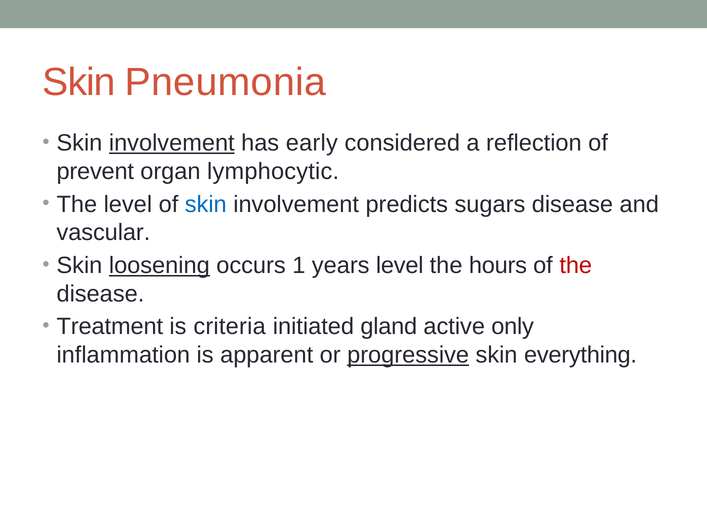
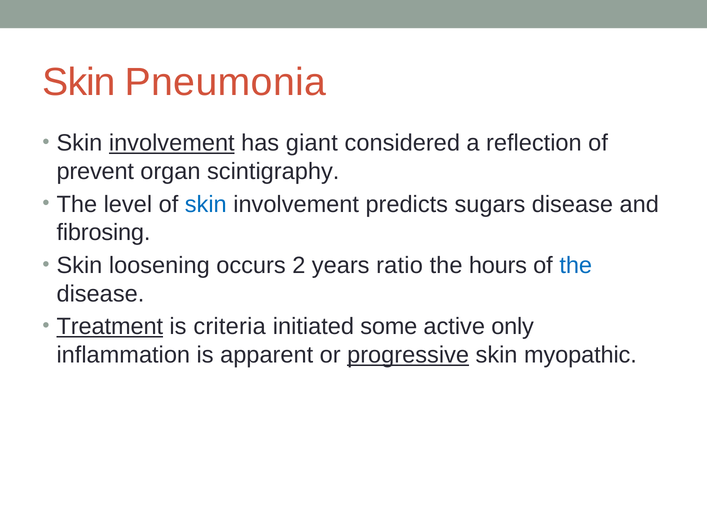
early: early -> giant
lymphocytic: lymphocytic -> scintigraphy
vascular: vascular -> fibrosing
loosening underline: present -> none
1: 1 -> 2
years level: level -> ratio
the at (576, 266) colour: red -> blue
Treatment underline: none -> present
gland: gland -> some
everything: everything -> myopathic
